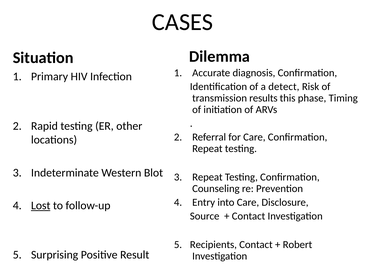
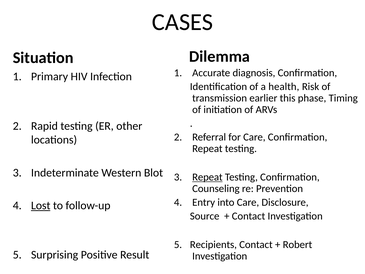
detect: detect -> health
results: results -> earlier
Repeat at (207, 177) underline: none -> present
